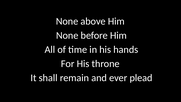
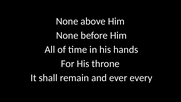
plead: plead -> every
